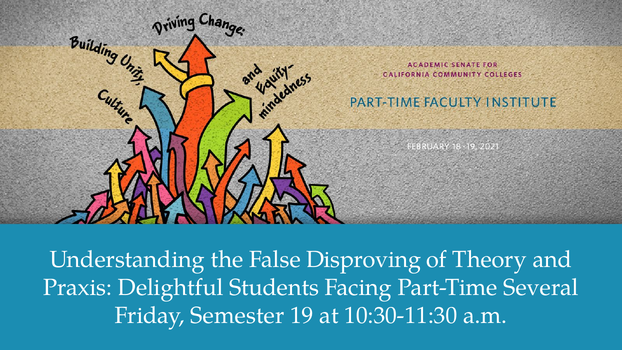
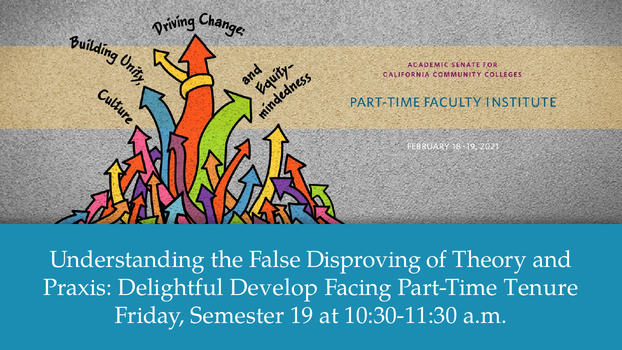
Students: Students -> Develop
Several: Several -> Tenure
